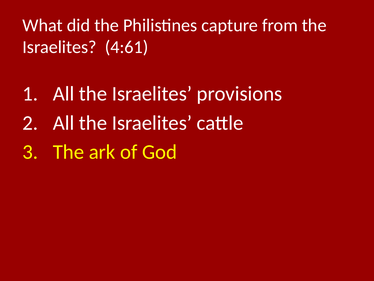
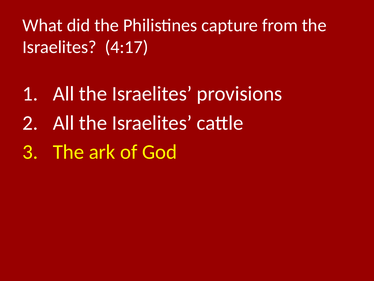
4:61: 4:61 -> 4:17
